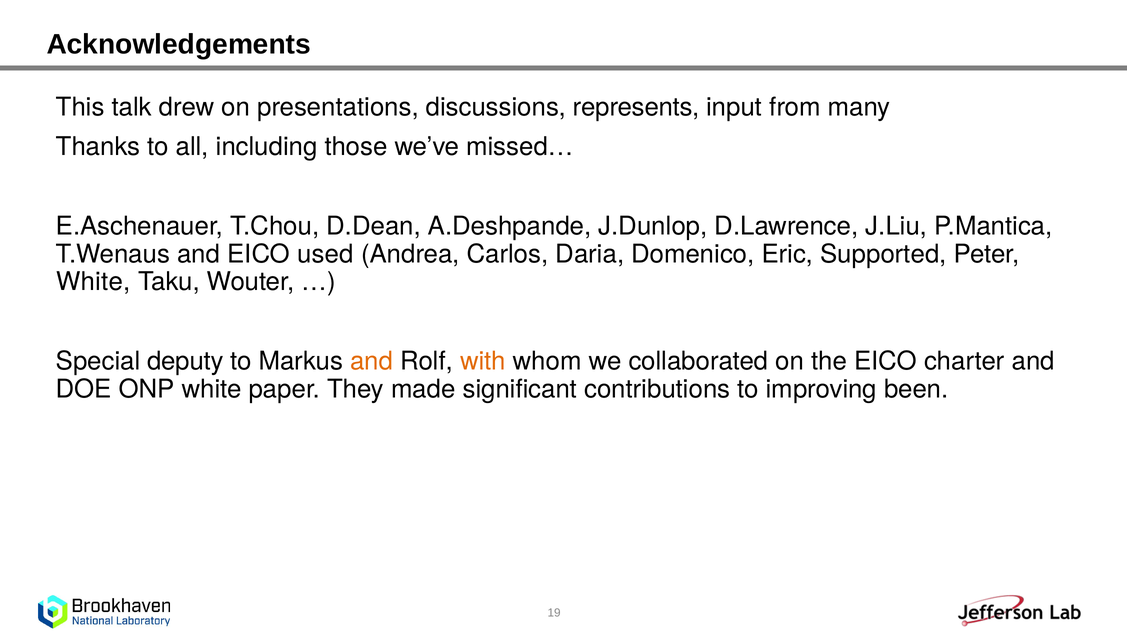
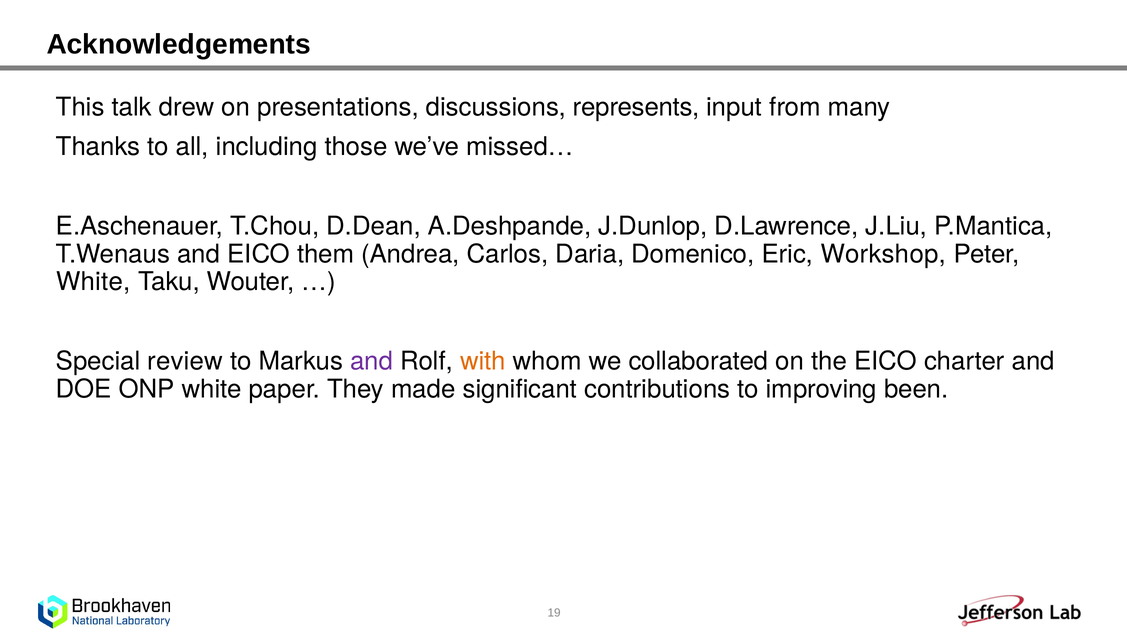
used: used -> them
Supported: Supported -> Workshop
deputy: deputy -> review
and at (372, 361) colour: orange -> purple
